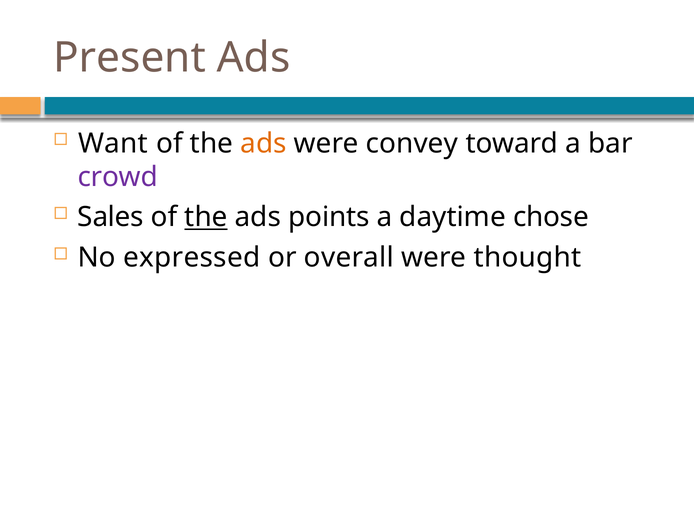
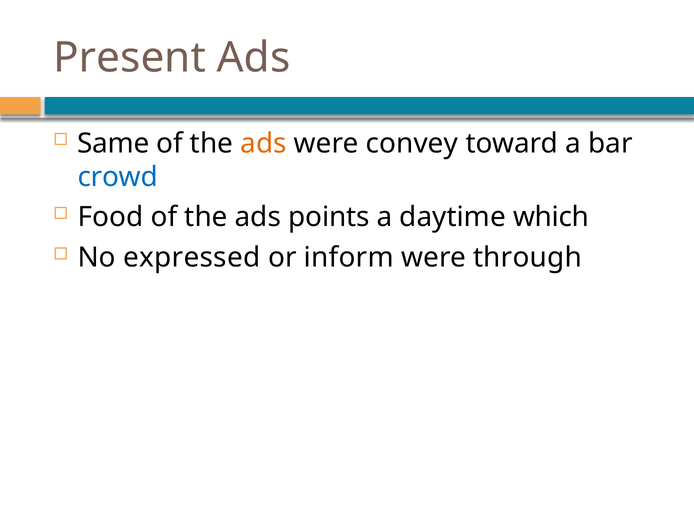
Want: Want -> Same
crowd colour: purple -> blue
Sales: Sales -> Food
the at (206, 217) underline: present -> none
chose: chose -> which
overall: overall -> inform
thought: thought -> through
